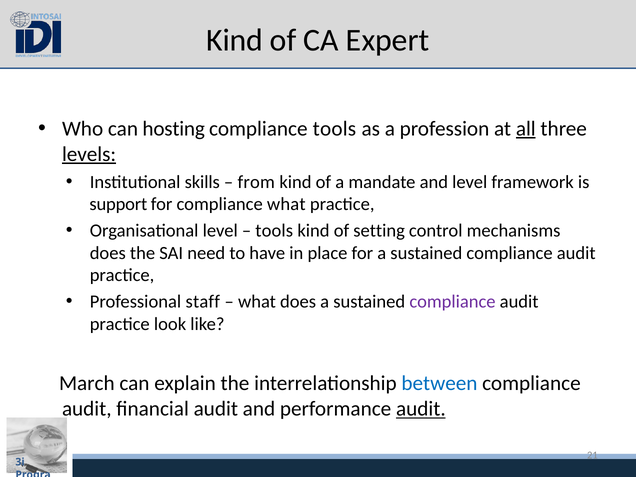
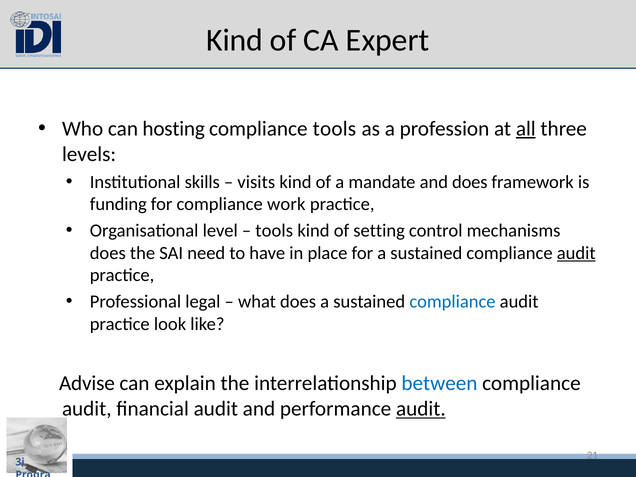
levels underline: present -> none
from: from -> visits
and level: level -> does
support: support -> funding
compliance what: what -> work
audit at (576, 253) underline: none -> present
staff: staff -> legal
compliance at (452, 302) colour: purple -> blue
March: March -> Advise
